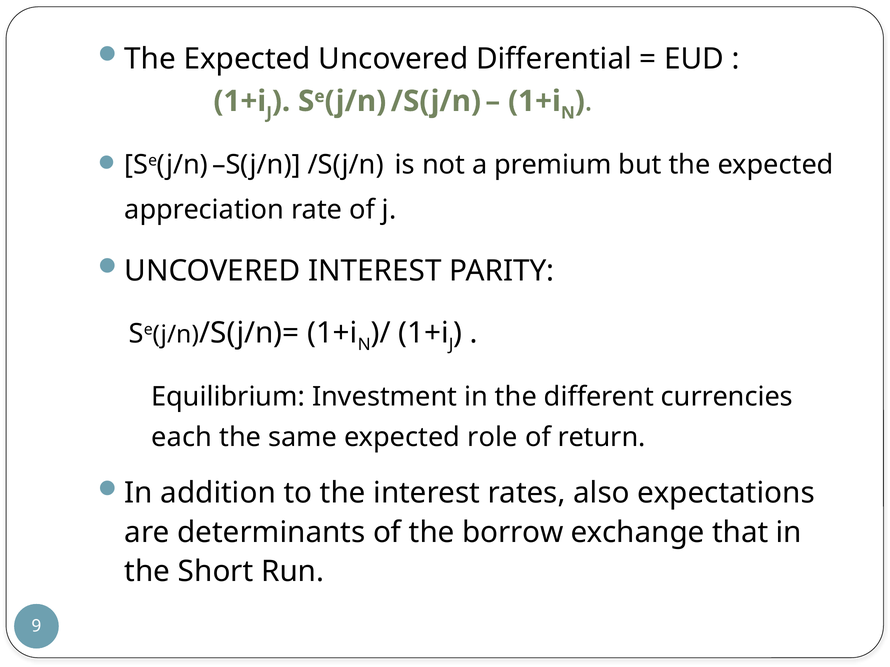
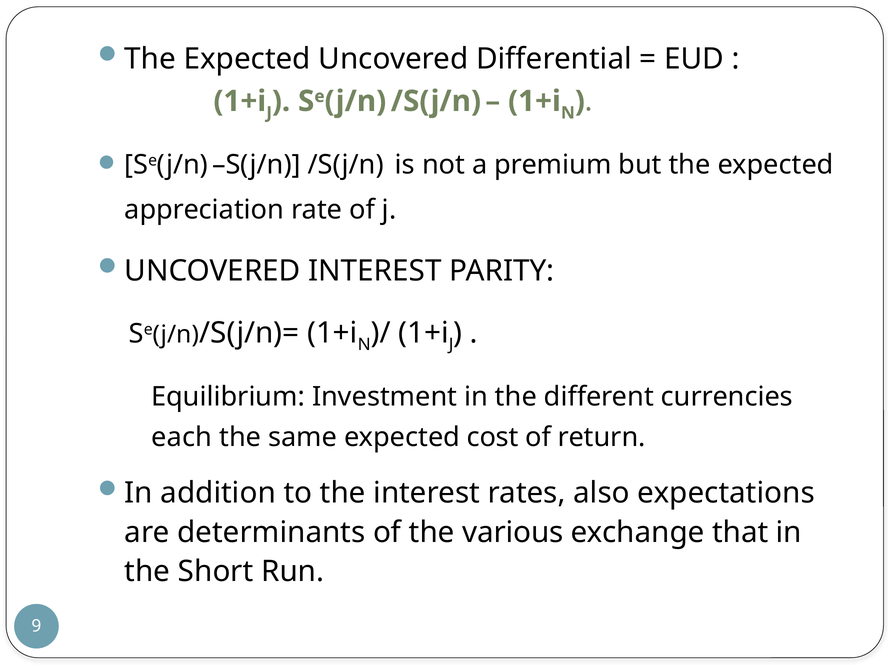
role: role -> cost
borrow: borrow -> various
